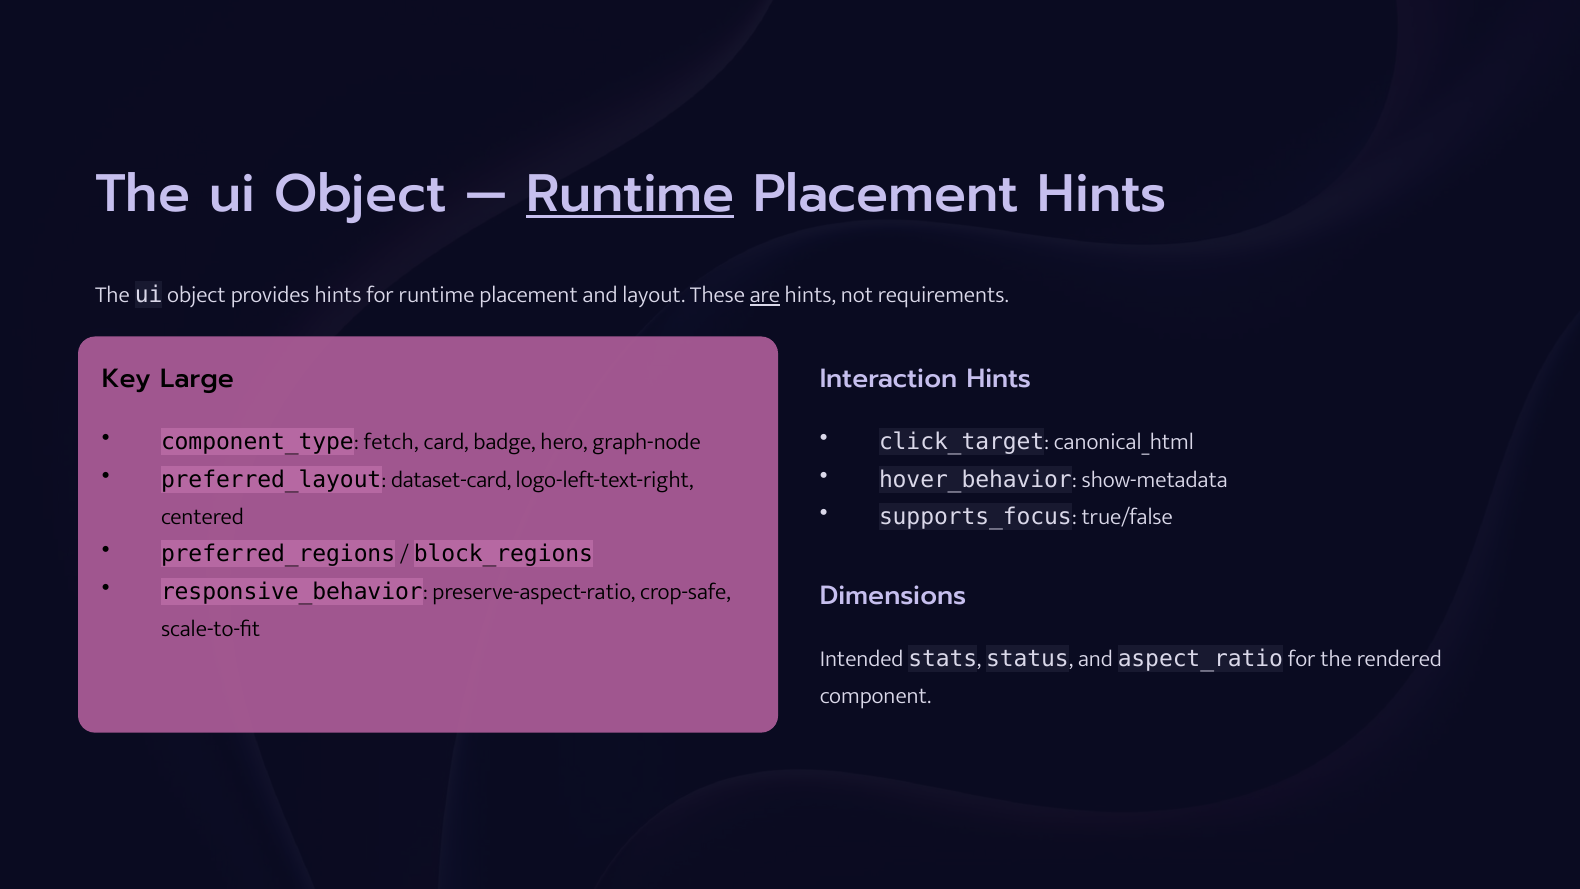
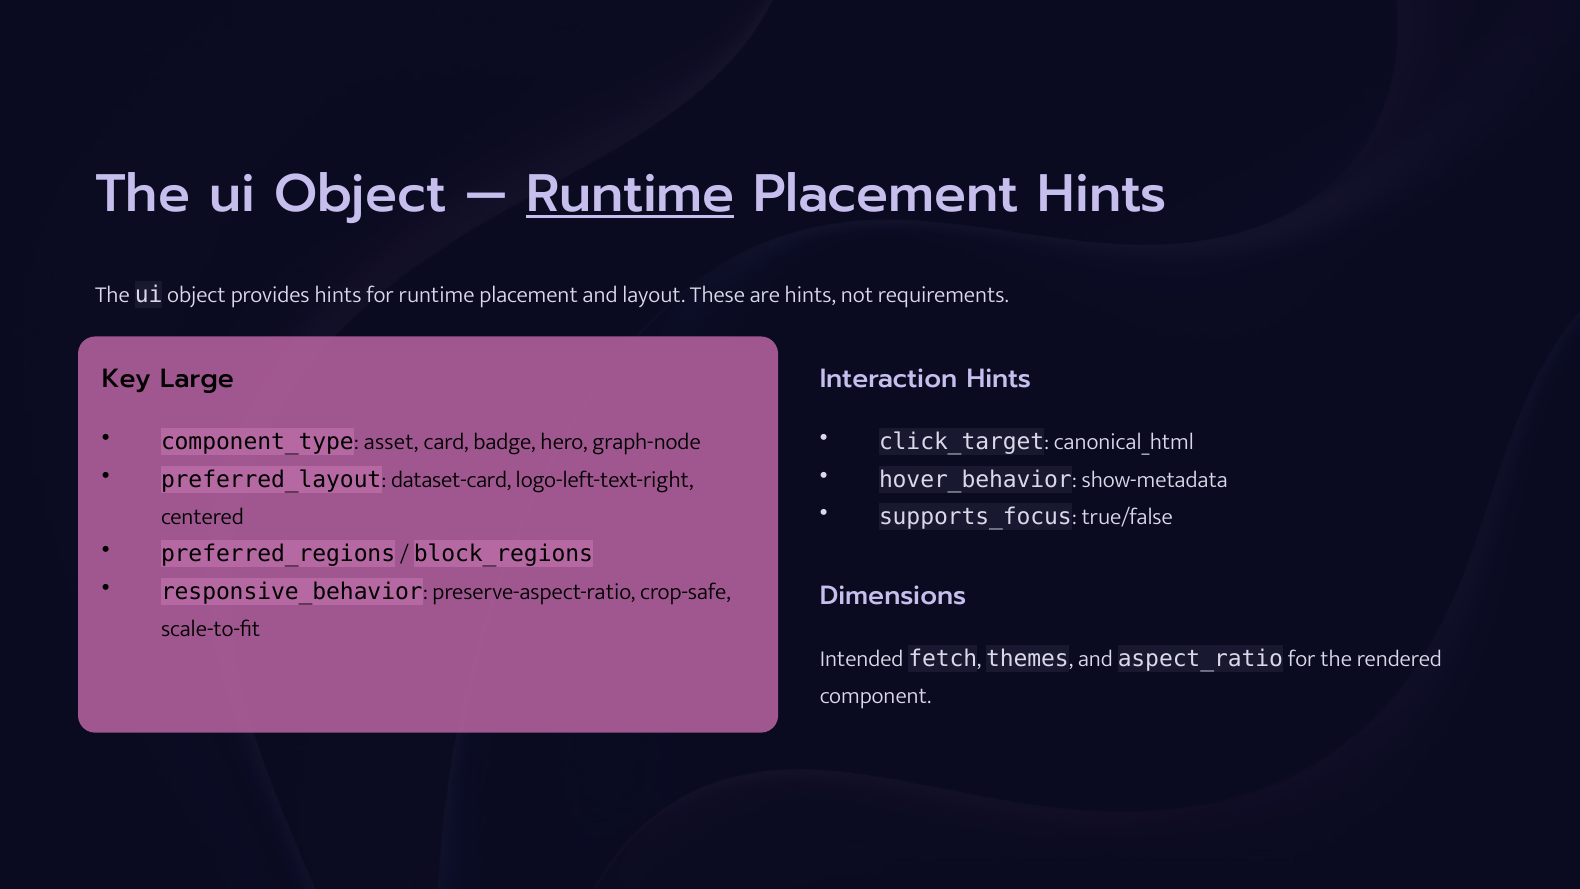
are underline: present -> none
fetch: fetch -> asset
stats: stats -> fetch
status: status -> themes
